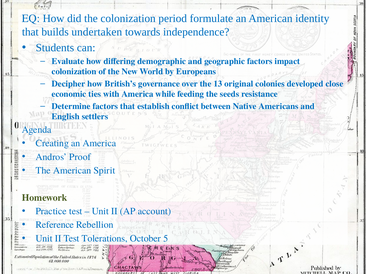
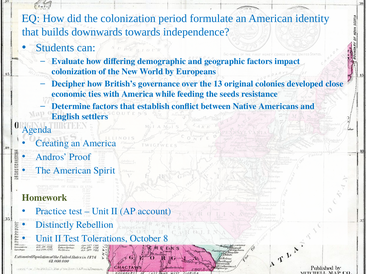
undertaken: undertaken -> downwards
Reference: Reference -> Distinctly
5: 5 -> 8
